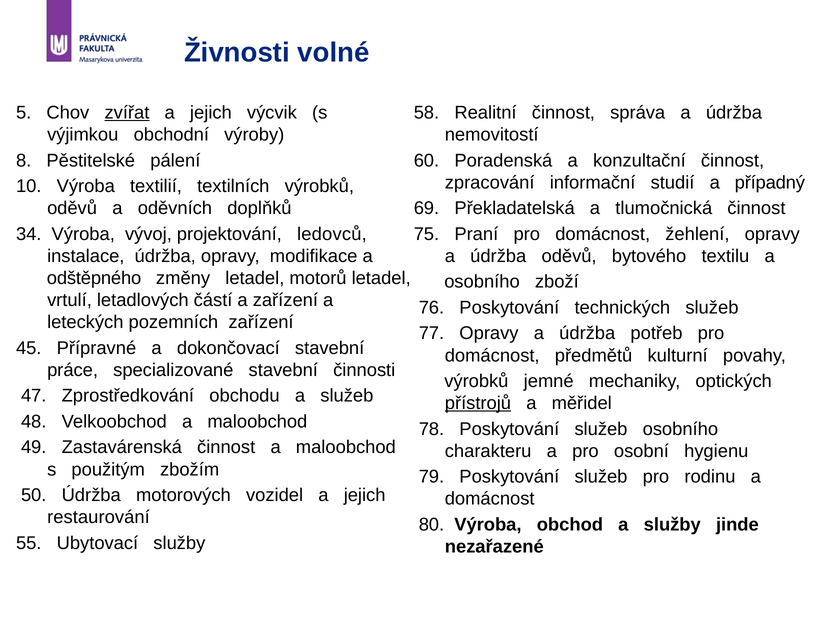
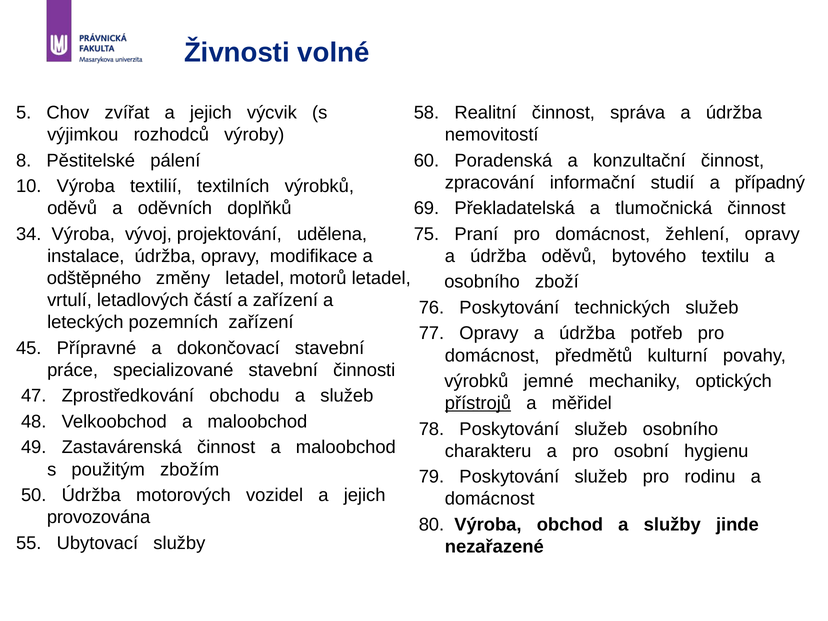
zvířat underline: present -> none
obchodní: obchodní -> rozhodců
ledovců: ledovců -> udělena
restaurování: restaurování -> provozována
